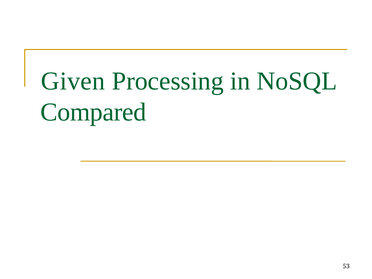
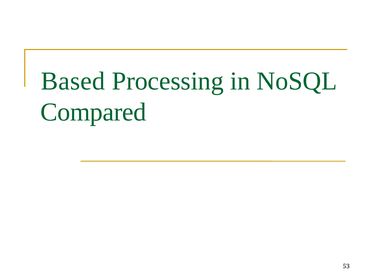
Given: Given -> Based
